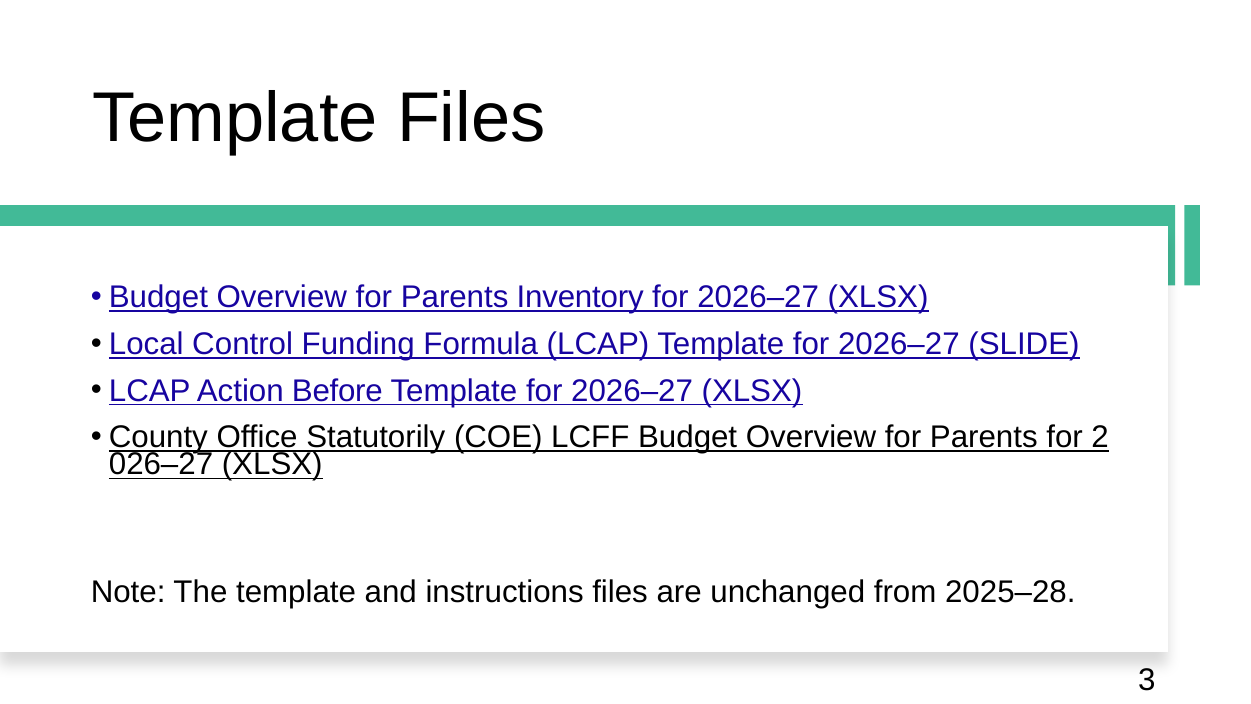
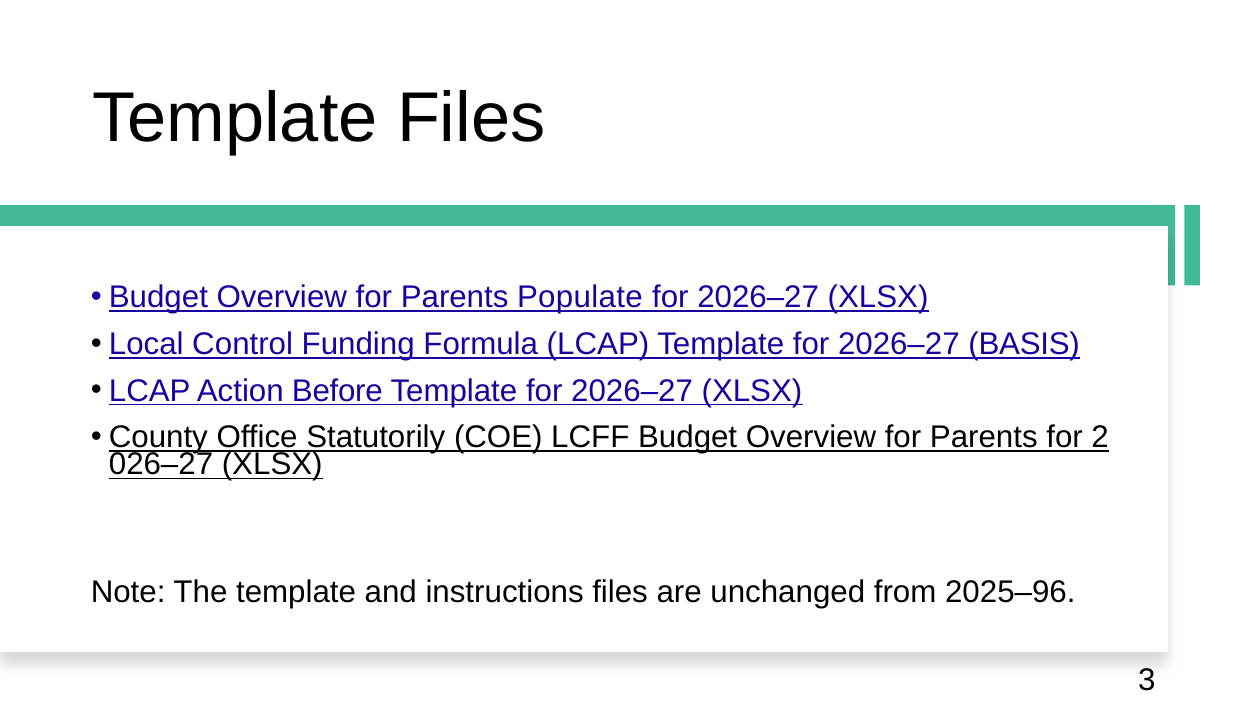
Inventory: Inventory -> Populate
SLIDE: SLIDE -> BASIS
2025–28: 2025–28 -> 2025–96
